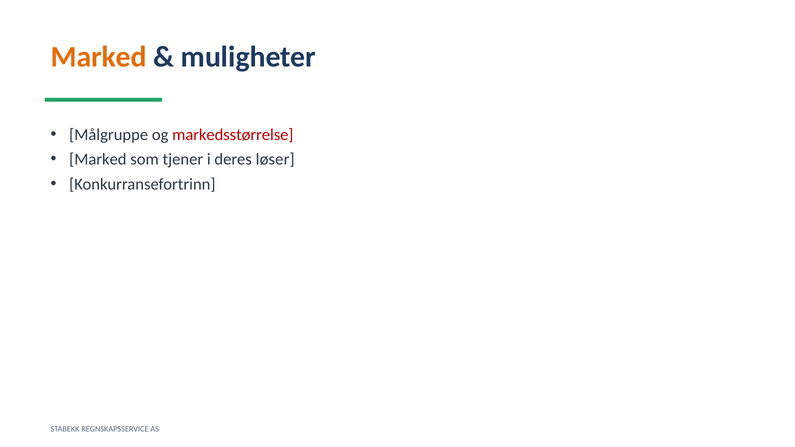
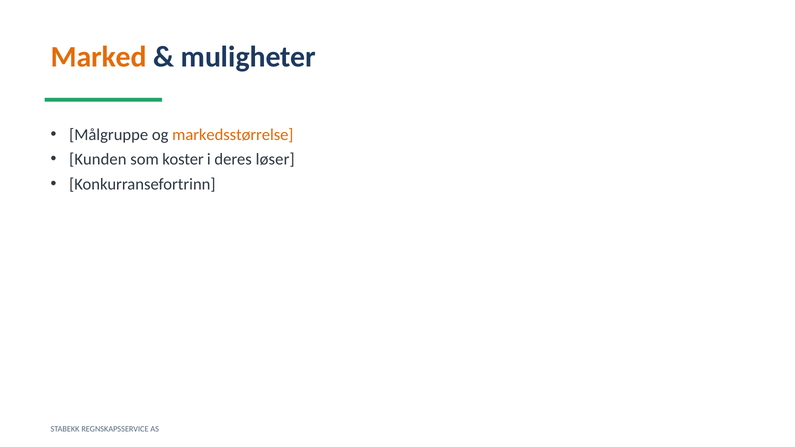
markedsstørrelse colour: red -> orange
Marked at (98, 160): Marked -> Kunden
tjener: tjener -> koster
